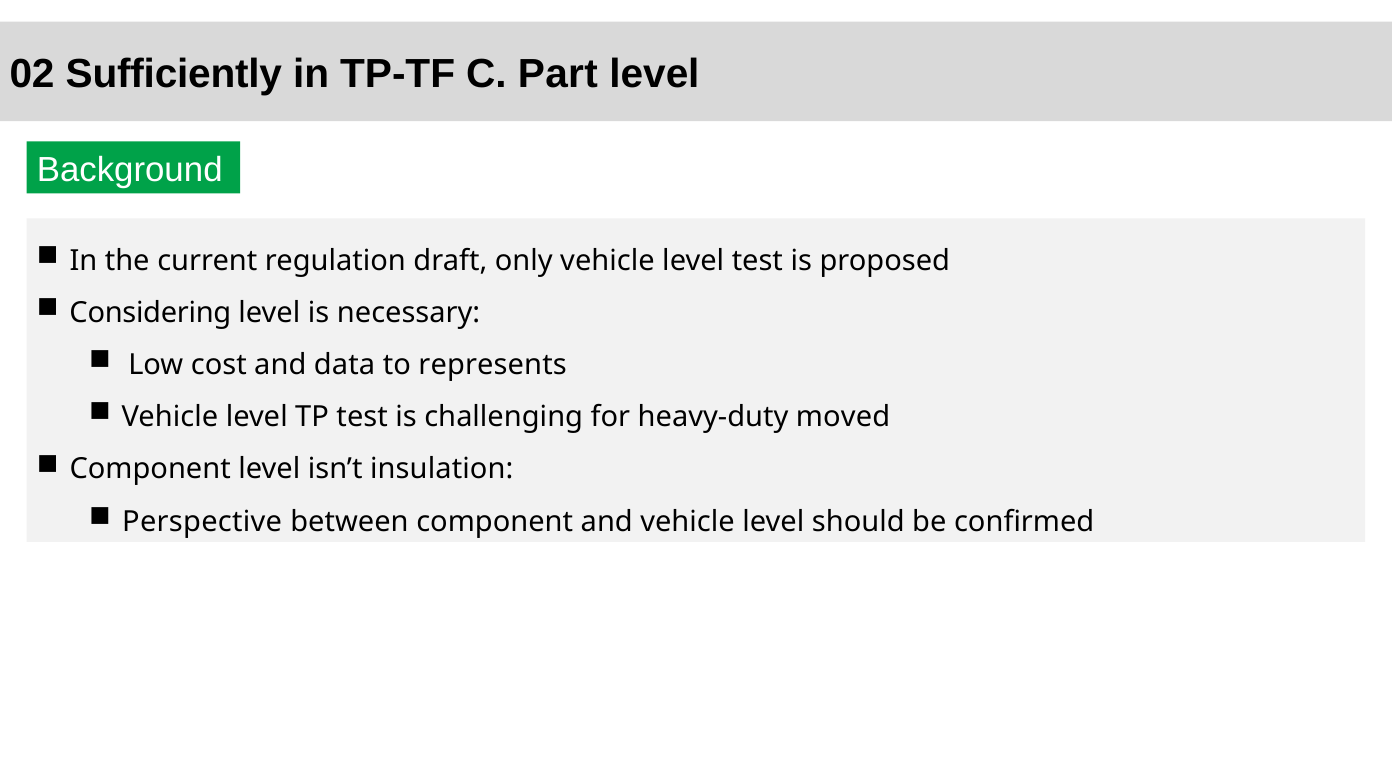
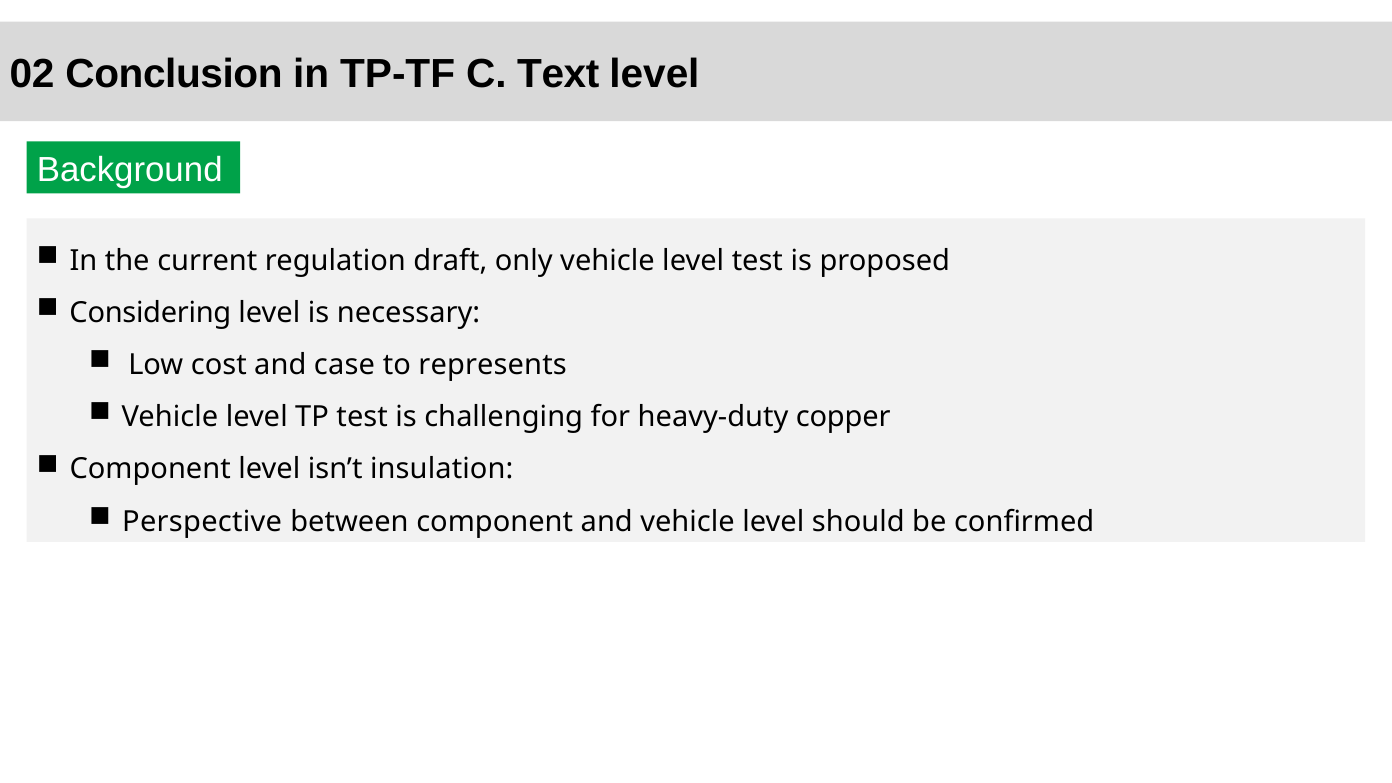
Sufficiently: Sufficiently -> Conclusion
Part: Part -> Text
data: data -> case
moved: moved -> copper
